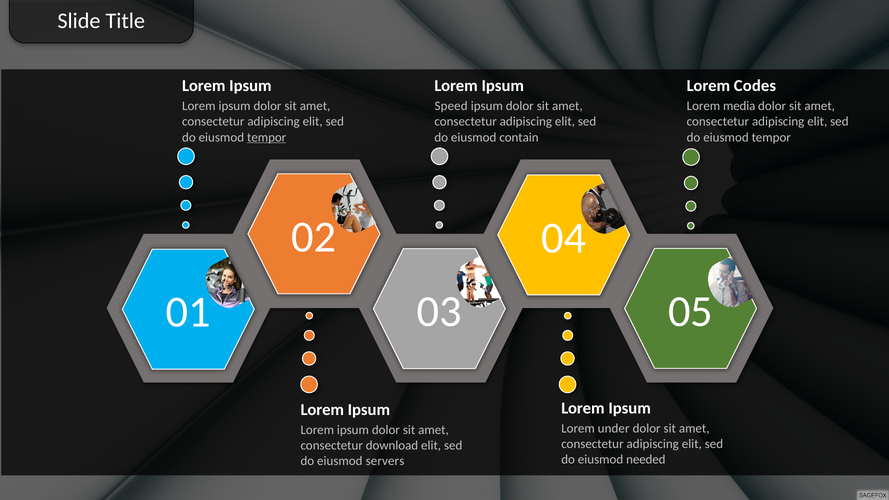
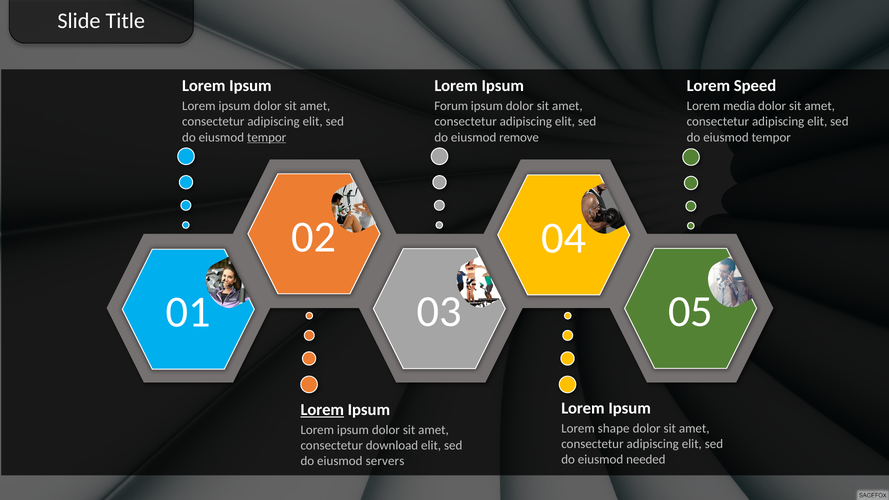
Codes: Codes -> Speed
Speed: Speed -> Forum
contain: contain -> remove
Lorem at (322, 410) underline: none -> present
under: under -> shape
